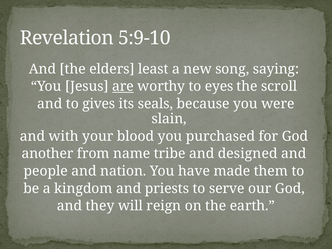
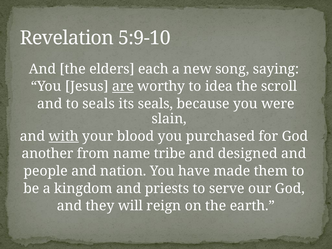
least: least -> each
eyes: eyes -> idea
to gives: gives -> seals
with underline: none -> present
